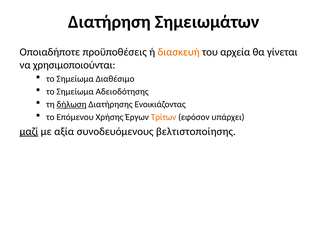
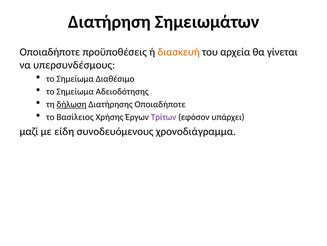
χρησιμοποιούνται: χρησιμοποιούνται -> υπερσυνδέσμους
Διατήρησης Ενοικιάζοντας: Ενοικιάζοντας -> Οποιαδήποτε
Επόμενου: Επόμενου -> Βασίλειος
Τρίτων colour: orange -> purple
μαζί underline: present -> none
αξία: αξία -> είδη
βελτιστοποίησης: βελτιστοποίησης -> χρονοδιάγραμμα
